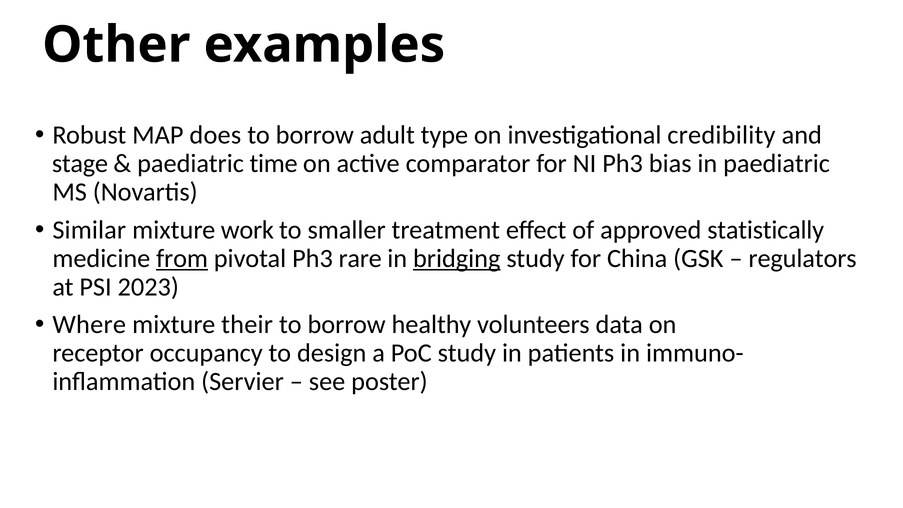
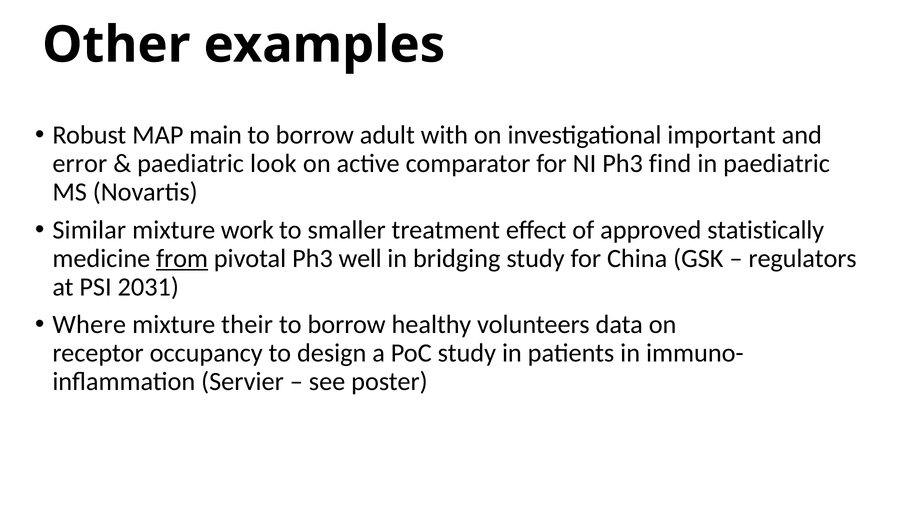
does: does -> main
type: type -> with
credibility: credibility -> important
stage: stage -> error
time: time -> look
bias: bias -> find
rare: rare -> well
bridging underline: present -> none
2023: 2023 -> 2031
